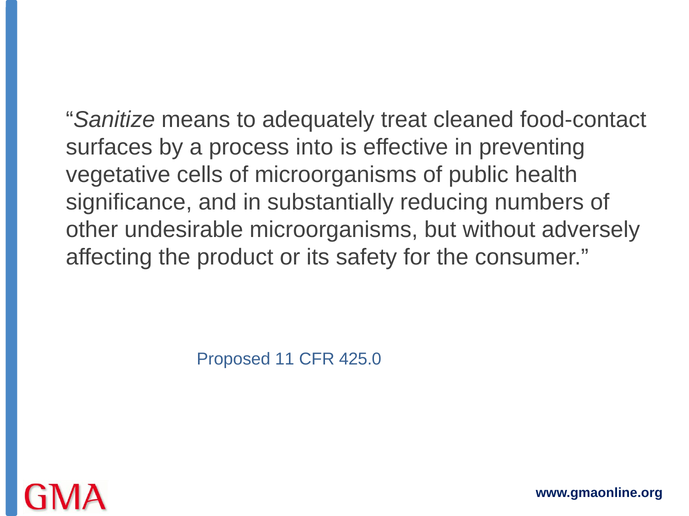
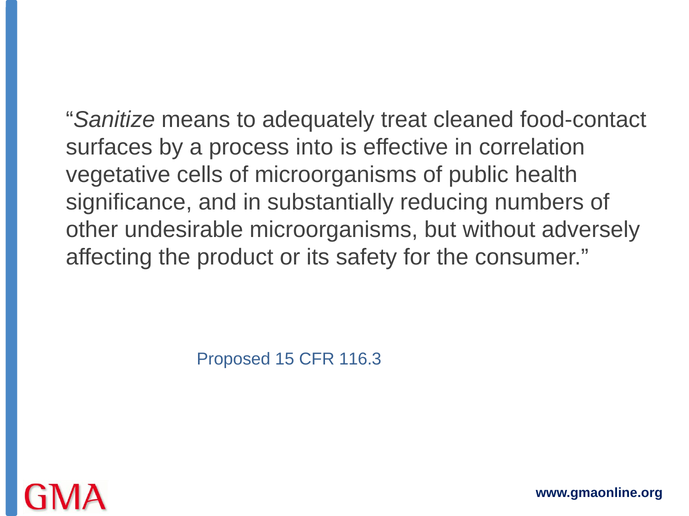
preventing: preventing -> correlation
11: 11 -> 15
425.0: 425.0 -> 116.3
